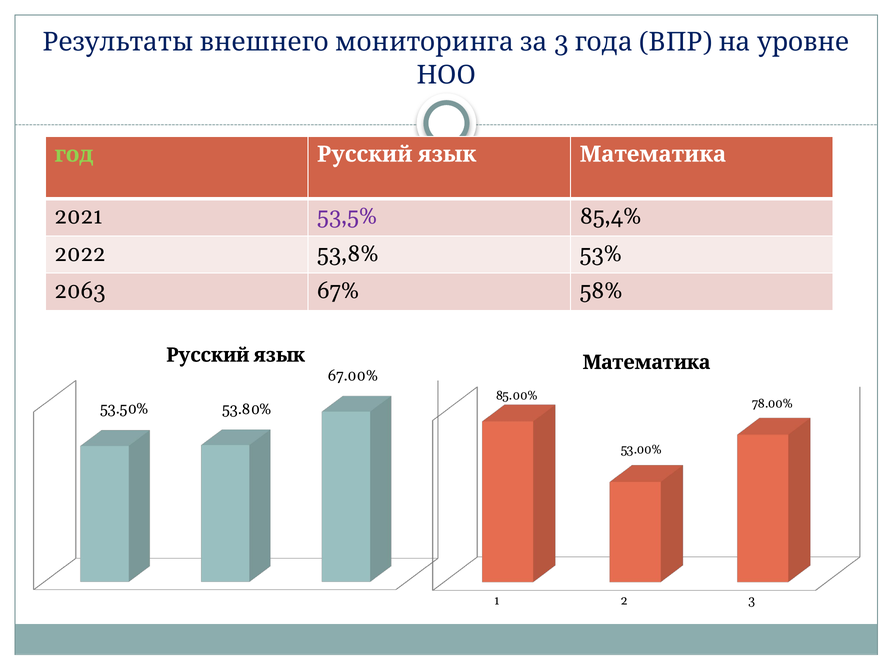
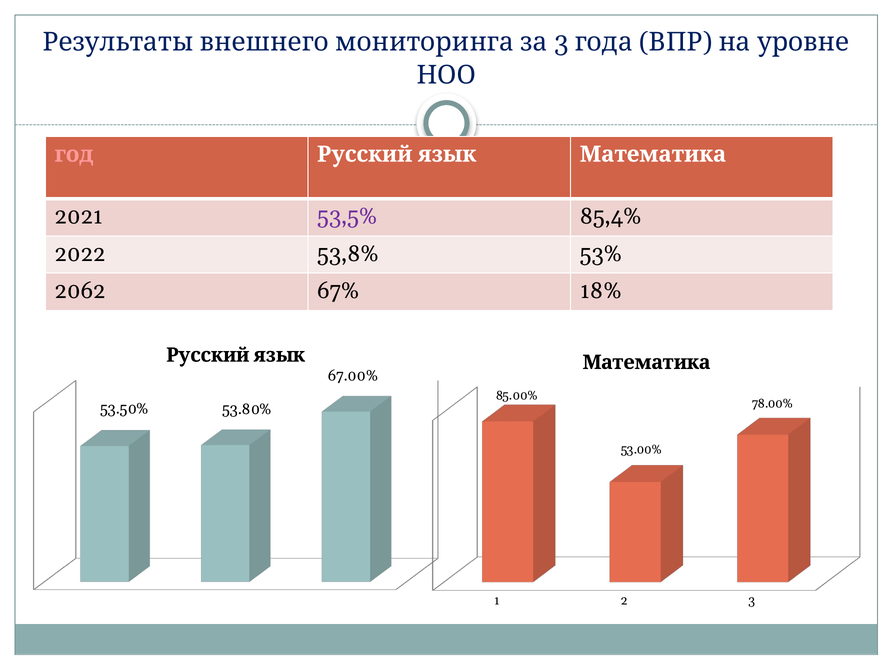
год colour: light green -> pink
2063: 2063 -> 2062
58%: 58% -> 18%
